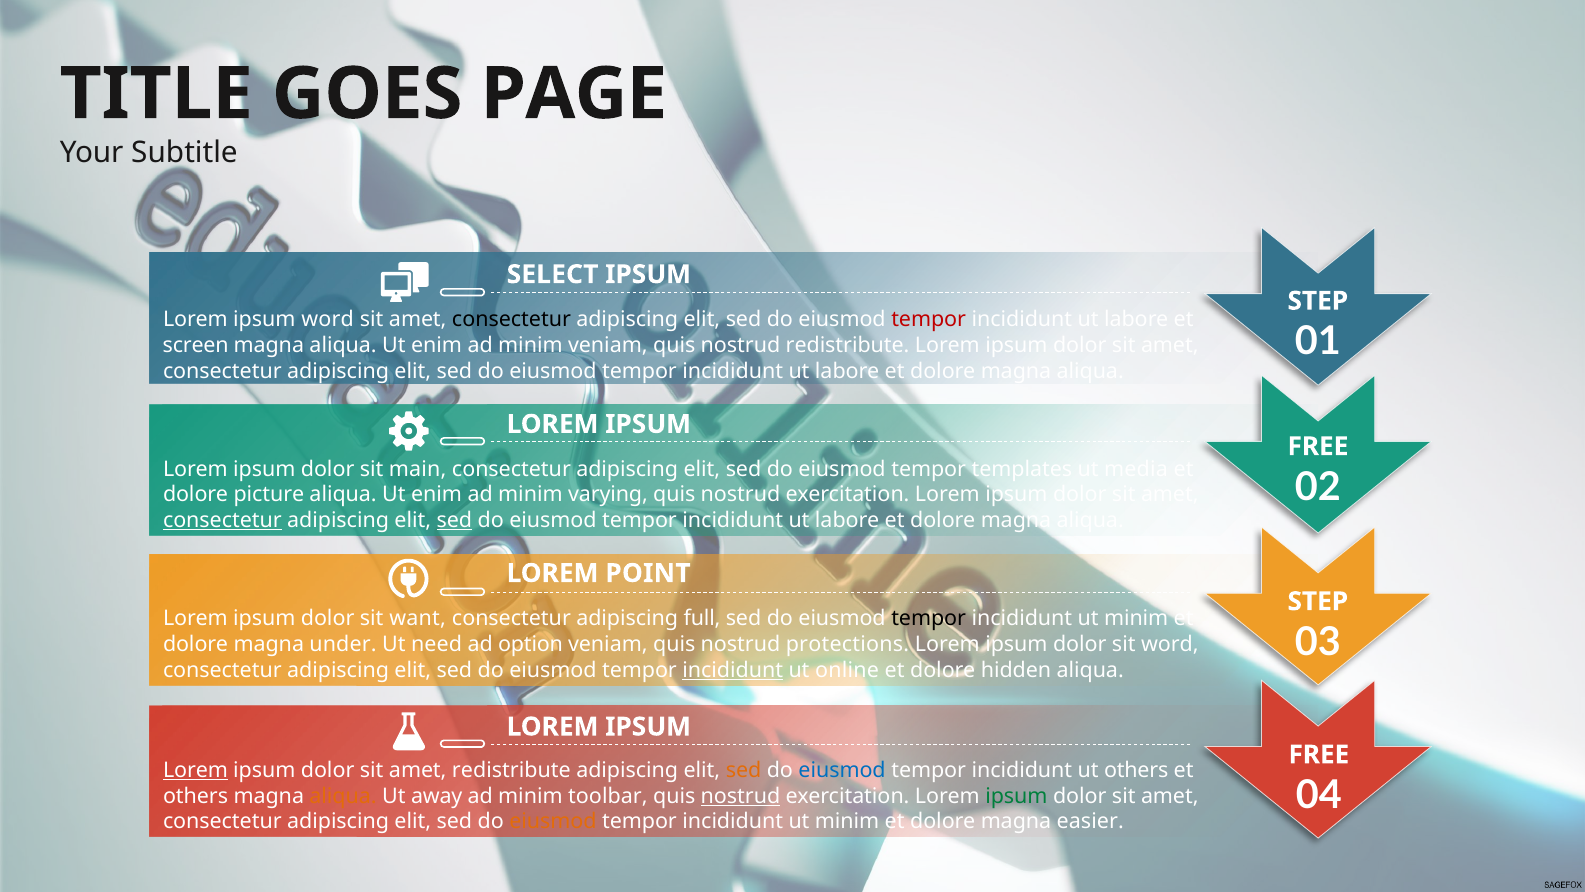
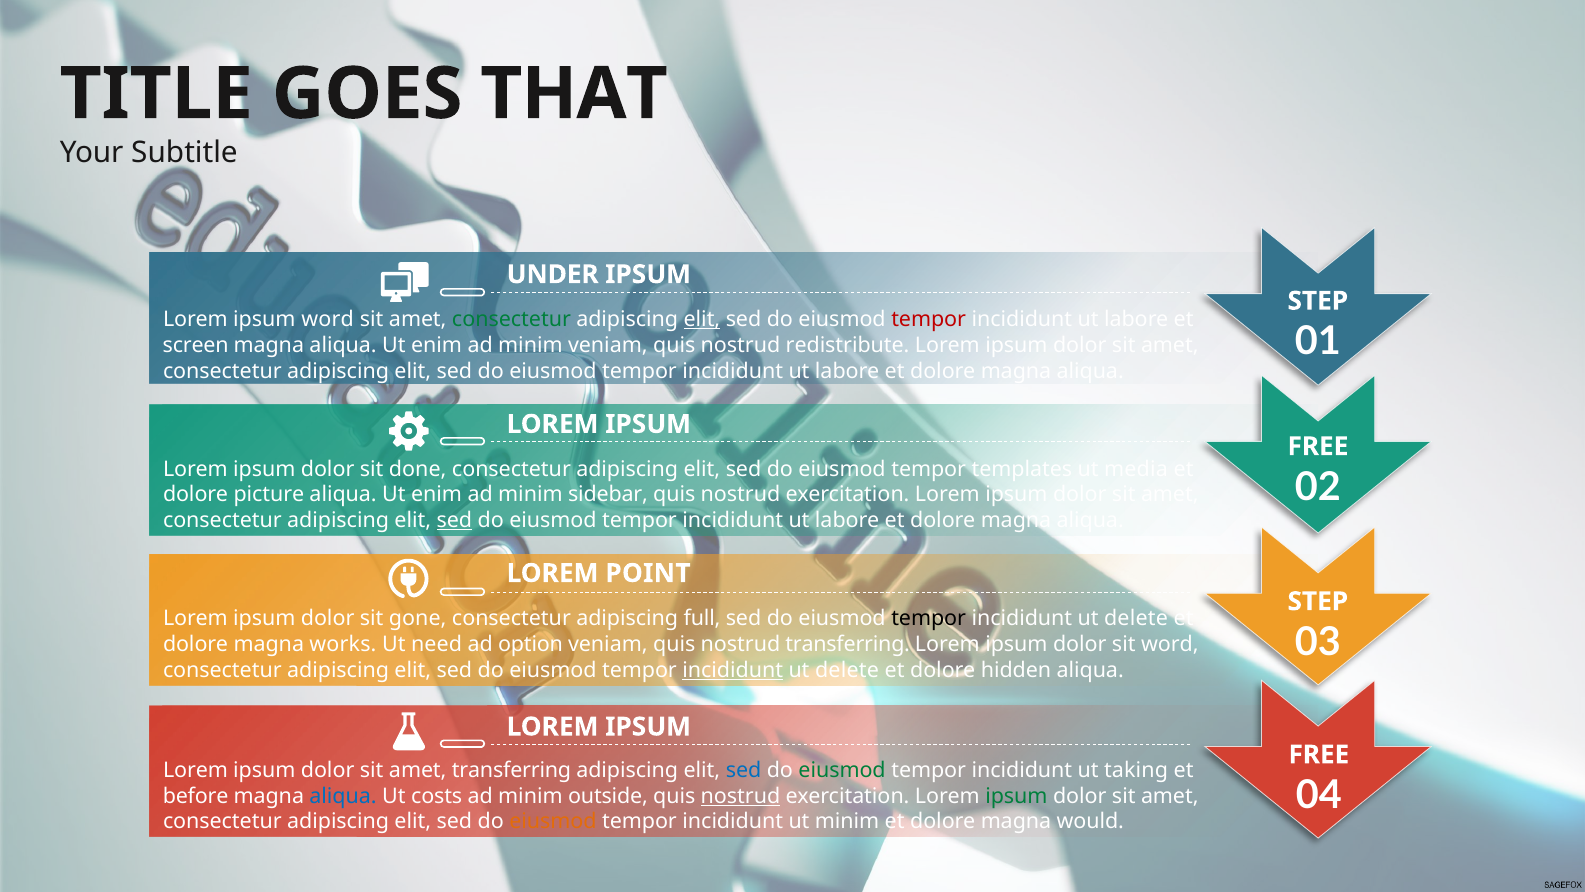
PAGE: PAGE -> THAT
SELECT: SELECT -> UNDER
consectetur at (511, 319) colour: black -> green
elit at (702, 319) underline: none -> present
main: main -> done
varying: varying -> sidebar
consectetur at (222, 520) underline: present -> none
want: want -> gone
minim at (1136, 618): minim -> delete
under: under -> works
nostrud protections: protections -> transferring
online at (847, 670): online -> delete
Lorem at (195, 770) underline: present -> none
amet redistribute: redistribute -> transferring
sed at (744, 770) colour: orange -> blue
eiusmod at (842, 770) colour: blue -> green
ut others: others -> taking
others at (196, 796): others -> before
aliqua at (343, 796) colour: orange -> blue
away: away -> costs
toolbar: toolbar -> outside
easier: easier -> would
